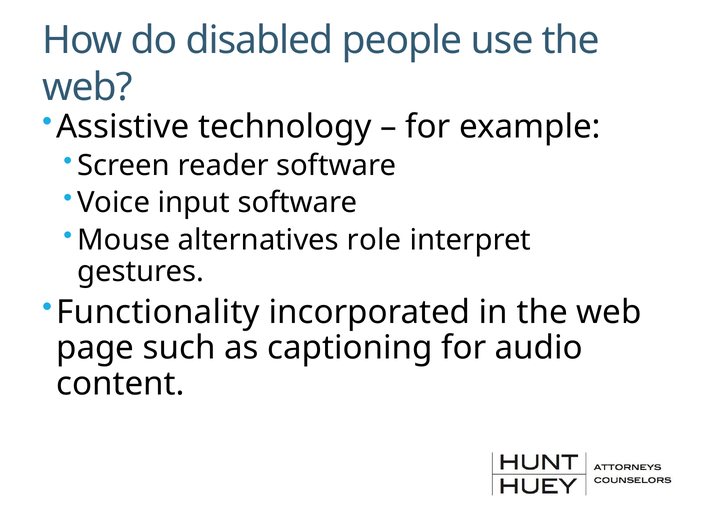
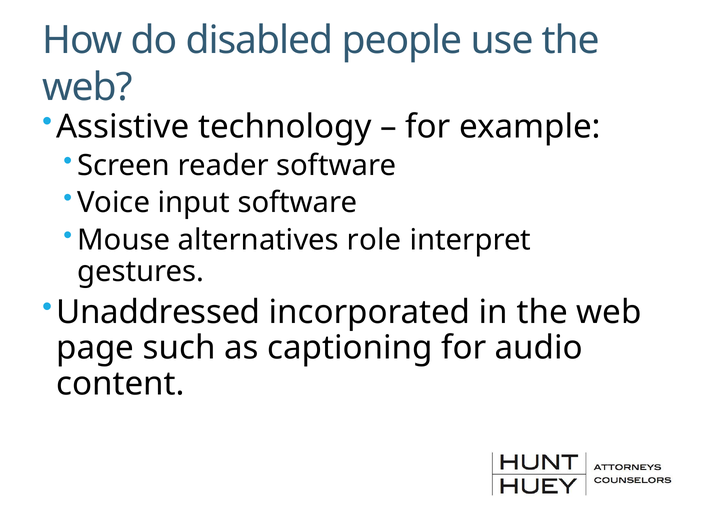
Functionality: Functionality -> Unaddressed
